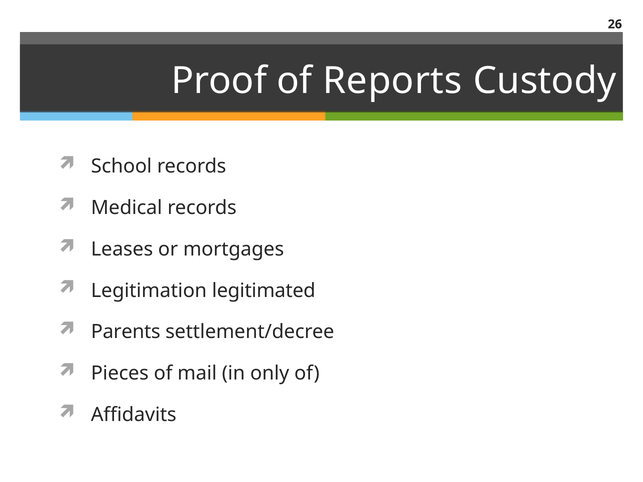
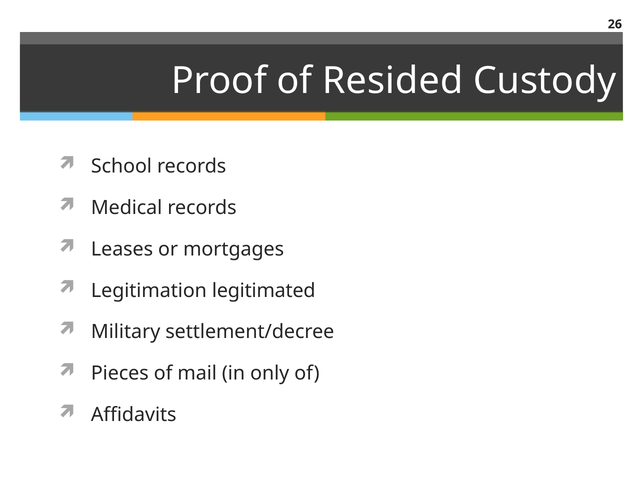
Reports: Reports -> Resided
Parents: Parents -> Military
